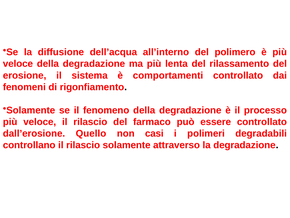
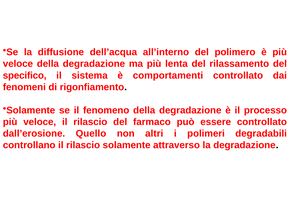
erosione: erosione -> specifico
casi: casi -> altri
